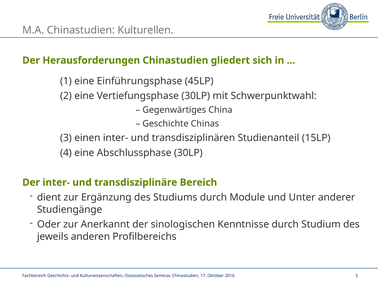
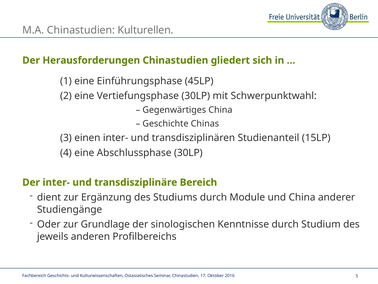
und Unter: Unter -> China
Anerkannt: Anerkannt -> Grundlage
